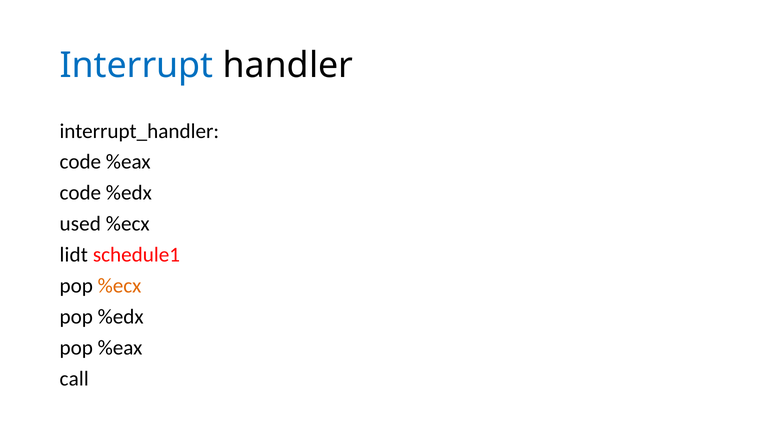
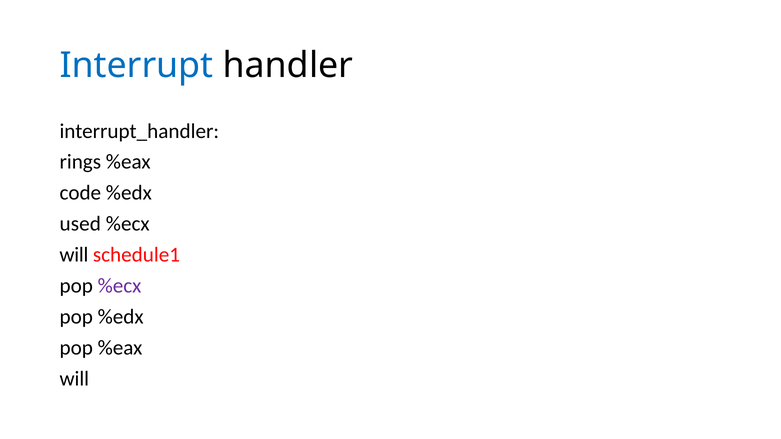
code at (80, 162): code -> rings
lidt at (74, 255): lidt -> will
%ecx at (120, 286) colour: orange -> purple
call at (74, 379): call -> will
